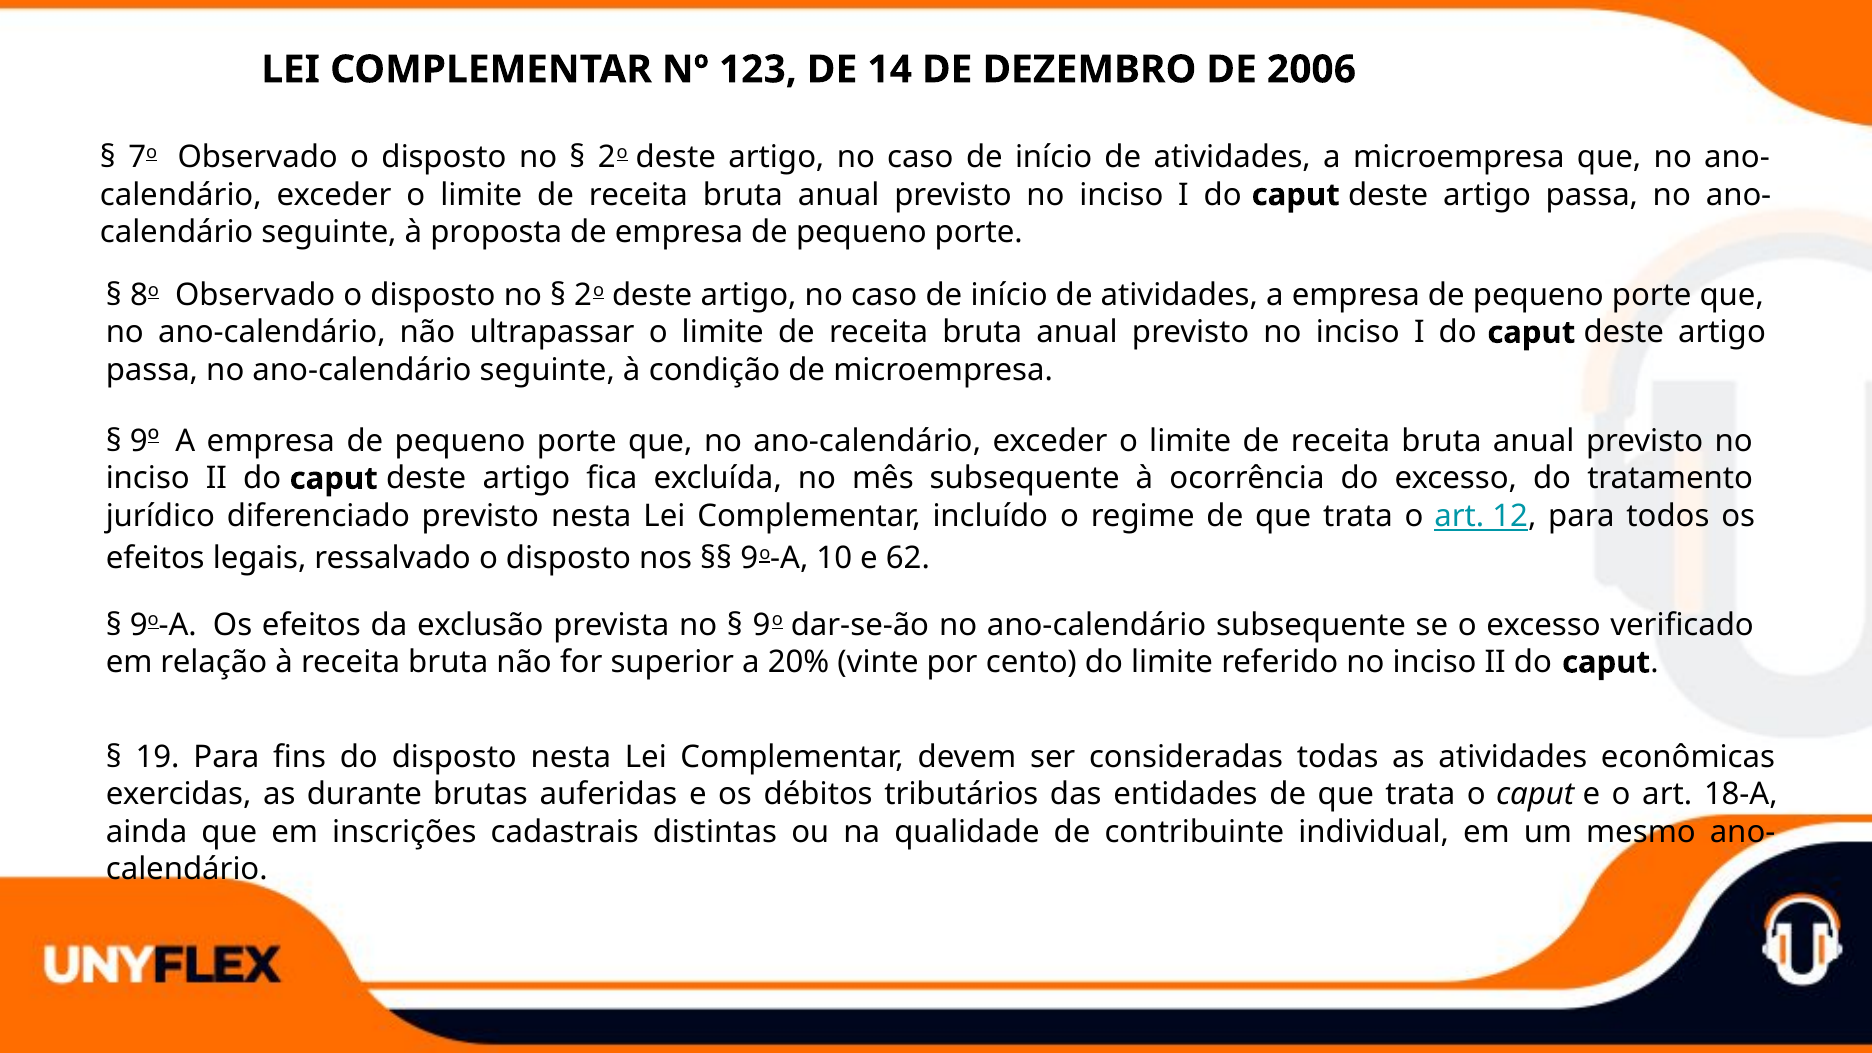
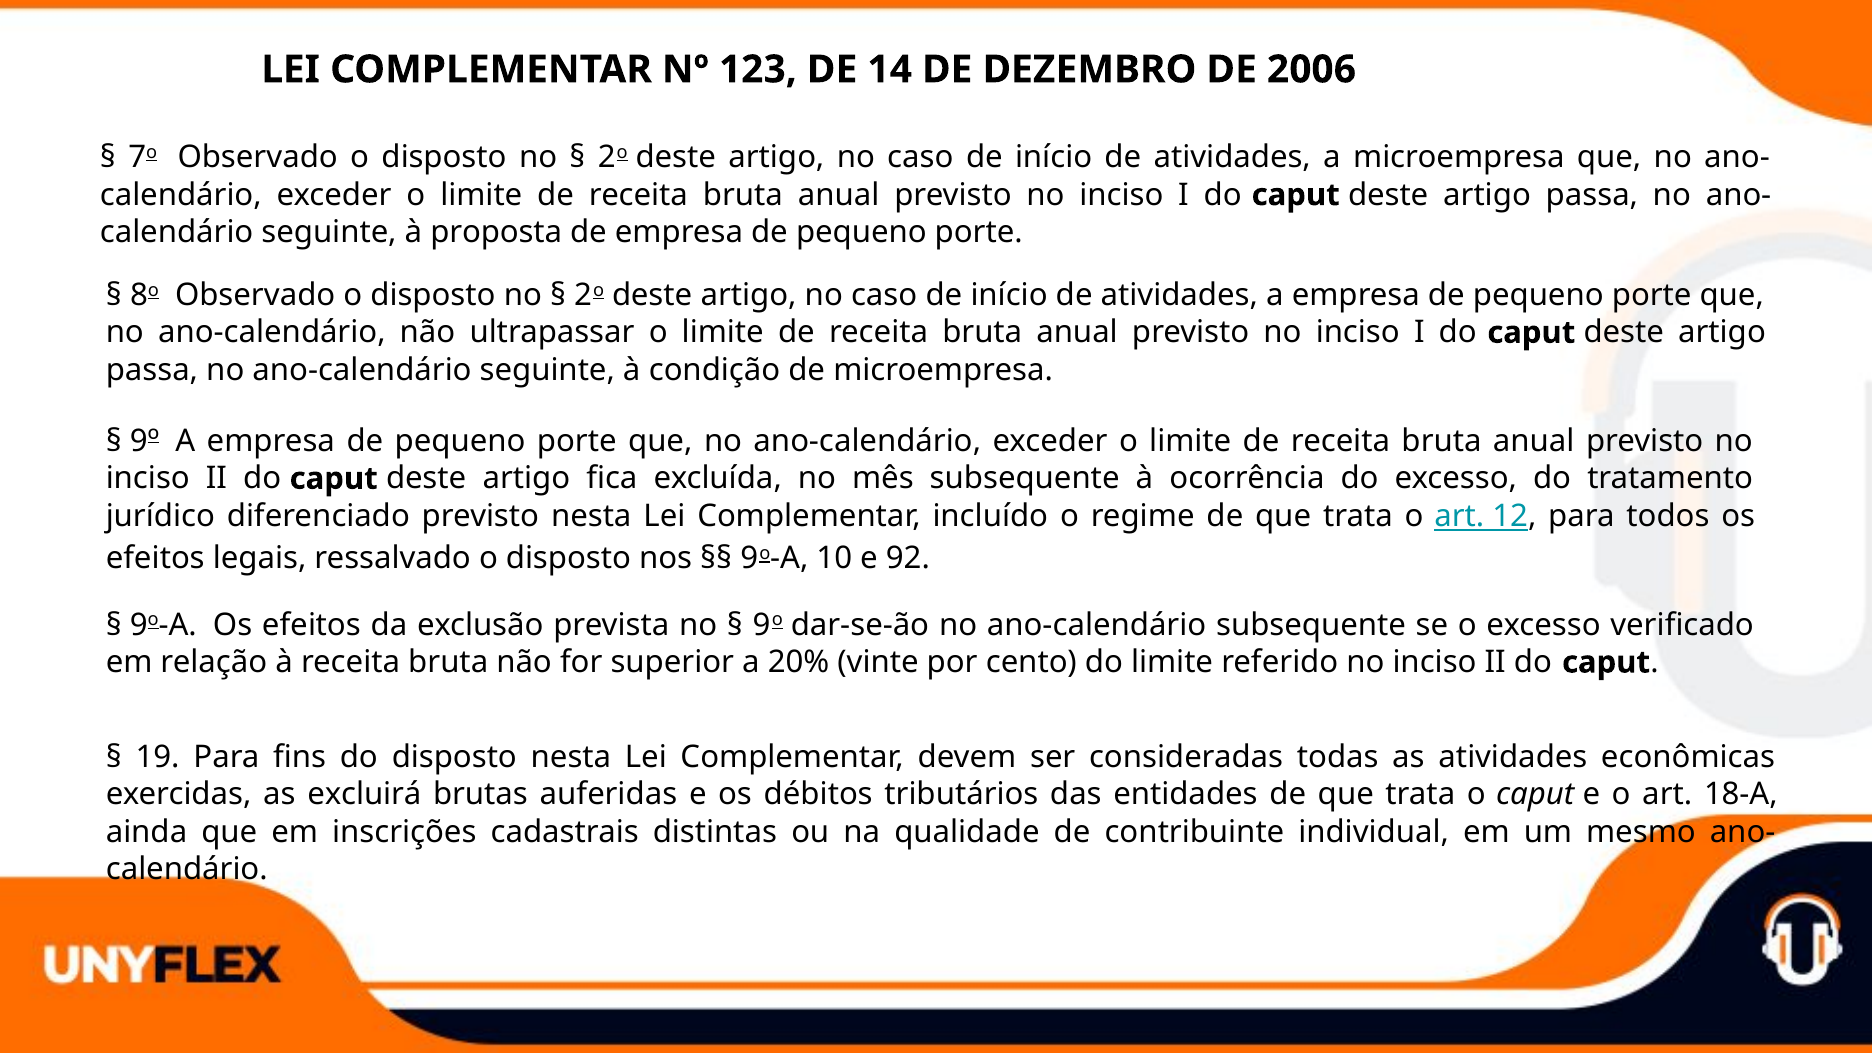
62: 62 -> 92
durante: durante -> excluirá
